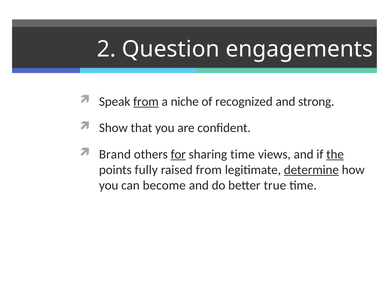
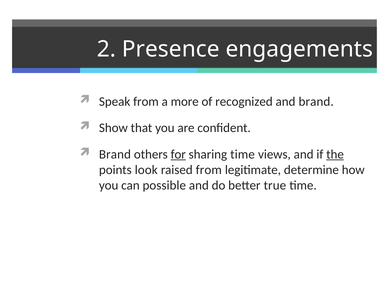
Question: Question -> Presence
from at (146, 101) underline: present -> none
niche: niche -> more
and strong: strong -> brand
fully: fully -> look
determine underline: present -> none
become: become -> possible
